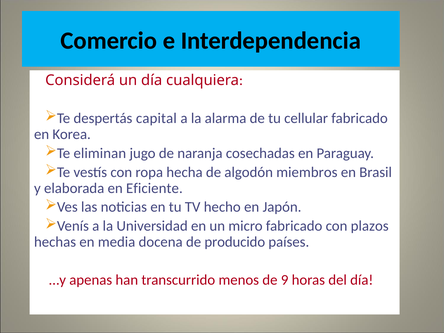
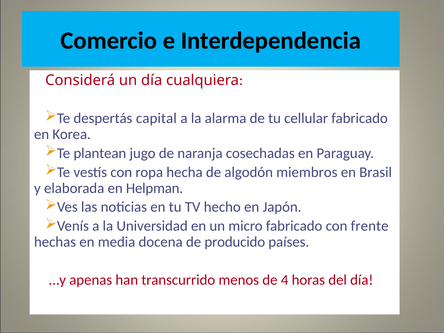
eliminan: eliminan -> plantean
Eficiente: Eficiente -> Helpman
plazos: plazos -> frente
9: 9 -> 4
